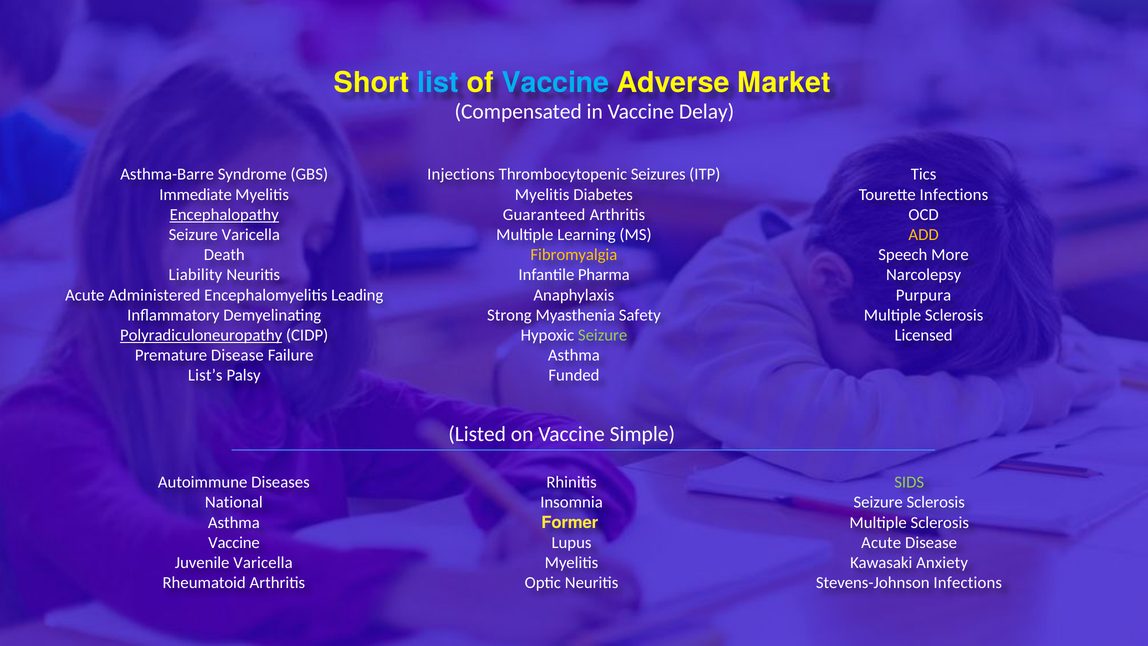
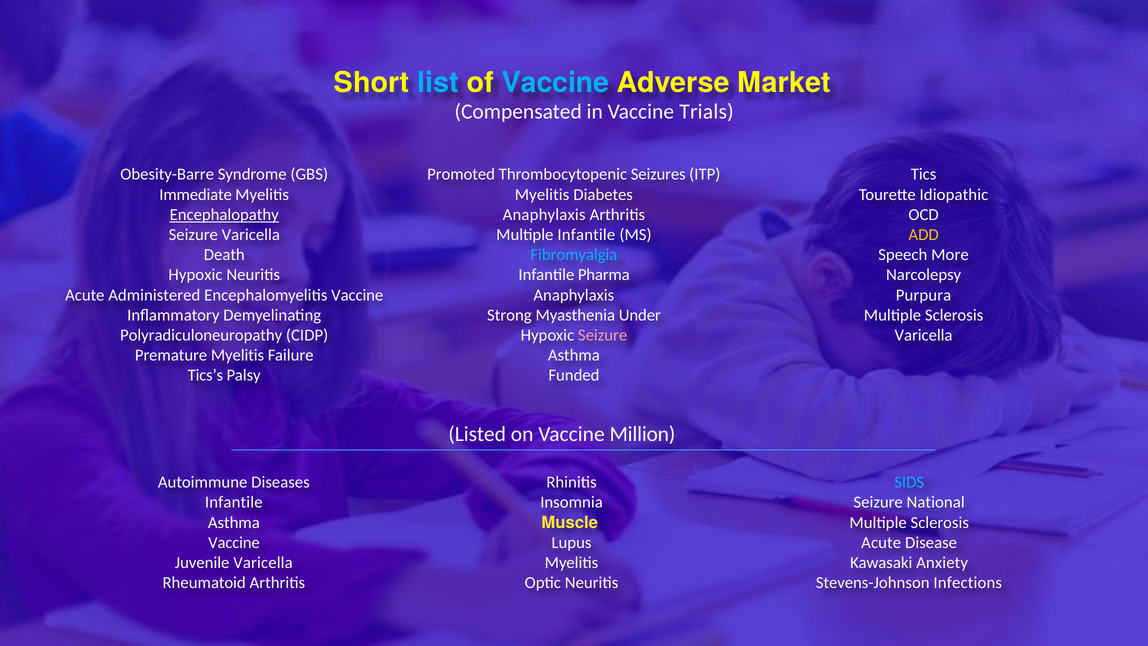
Delay: Delay -> Trials
Asthma-Barre: Asthma-Barre -> Obesity-Barre
Injections: Injections -> Promoted
Tourette Infections: Infections -> Idiopathic
Guaranteed at (544, 215): Guaranteed -> Anaphylaxis
Multiple Learning: Learning -> Infantile
Fibromyalgia colour: yellow -> light blue
Liability at (195, 275): Liability -> Hypoxic
Encephalomyelitis Leading: Leading -> Vaccine
Safety: Safety -> Under
Polyradiculoneuropathy underline: present -> none
Seizure at (603, 335) colour: light green -> pink
Licensed at (924, 335): Licensed -> Varicella
Premature Disease: Disease -> Myelitis
List’s: List’s -> Tics’s
Simple: Simple -> Million
SIDS colour: light green -> light blue
National at (234, 502): National -> Infantile
Seizure Sclerosis: Sclerosis -> National
Former: Former -> Muscle
